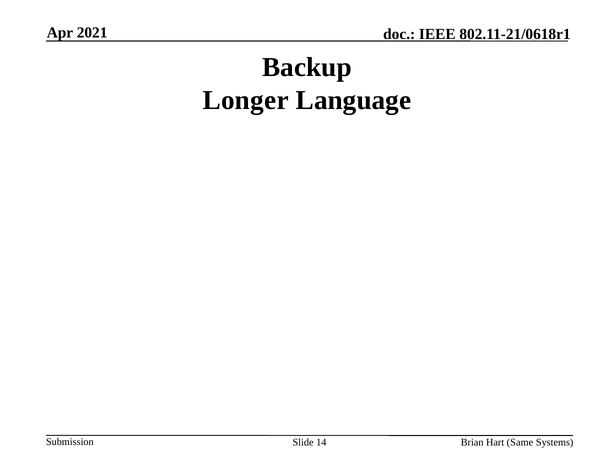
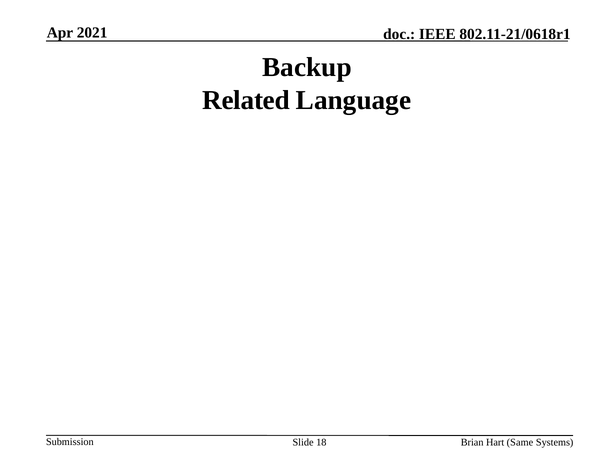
Longer: Longer -> Related
14: 14 -> 18
